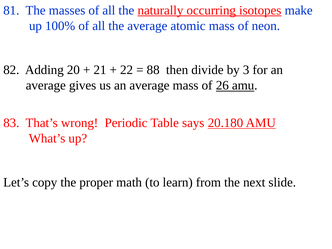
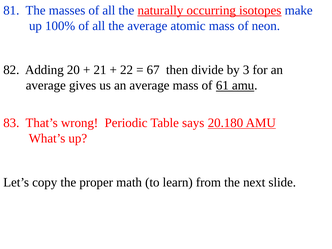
88: 88 -> 67
26: 26 -> 61
